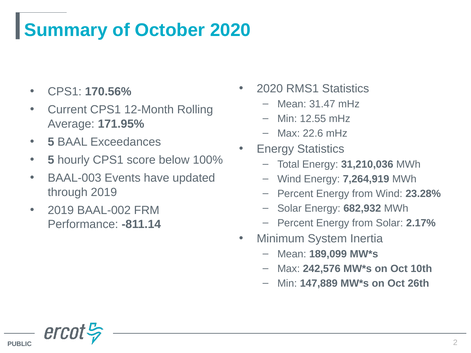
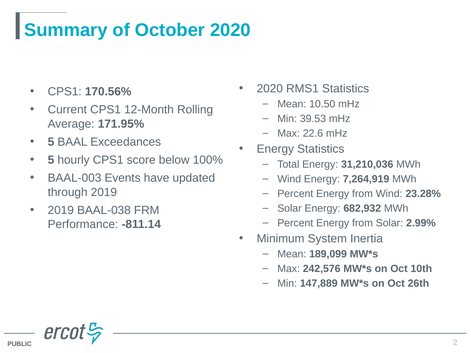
31.47: 31.47 -> 10.50
12.55: 12.55 -> 39.53
BAAL-002: BAAL-002 -> BAAL-038
2.17%: 2.17% -> 2.99%
